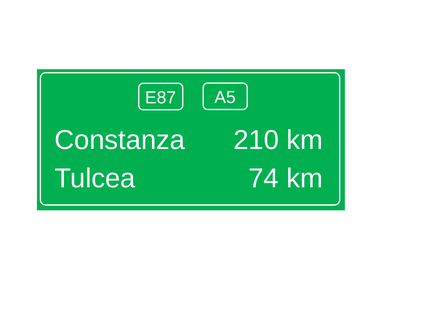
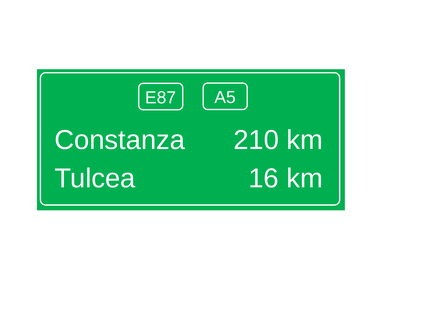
74: 74 -> 16
